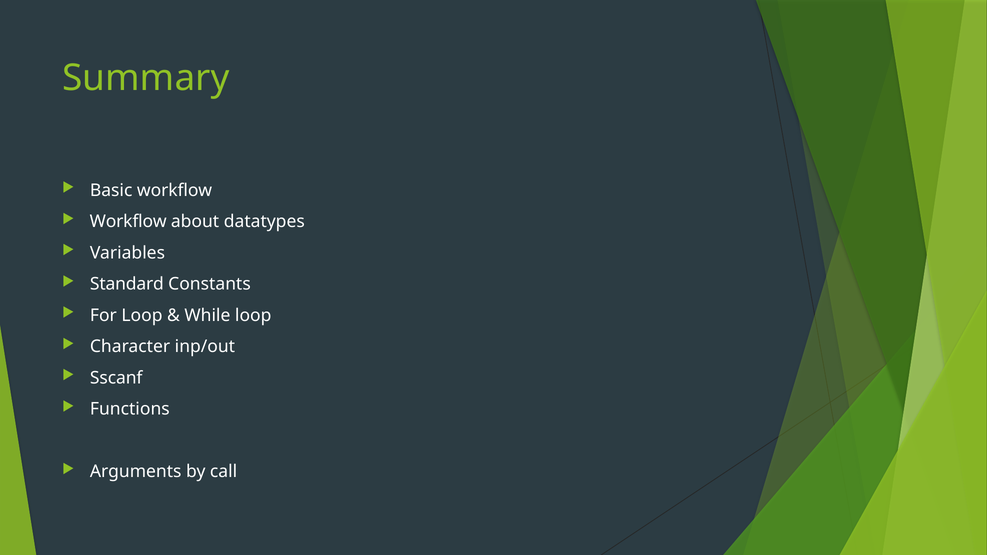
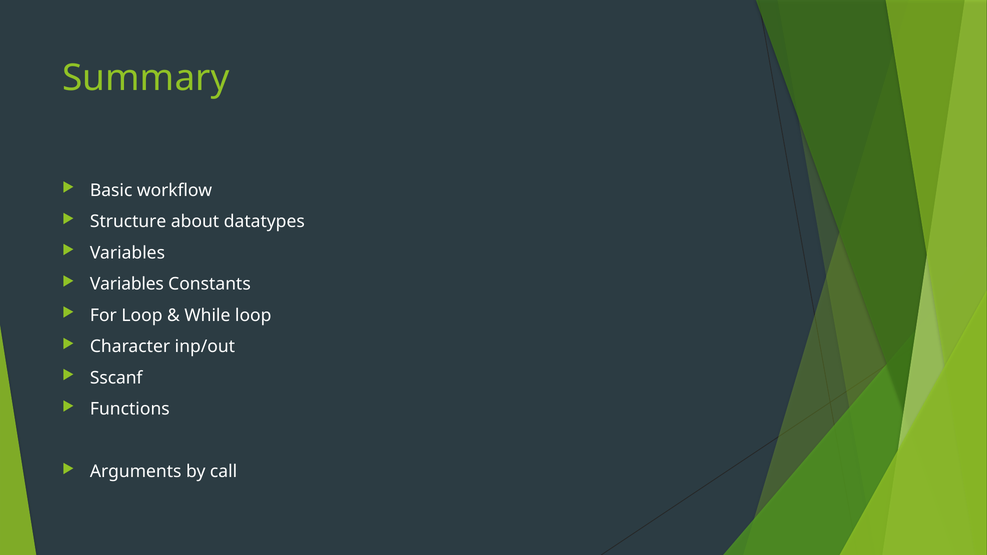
Workflow at (128, 222): Workflow -> Structure
Standard at (127, 284): Standard -> Variables
